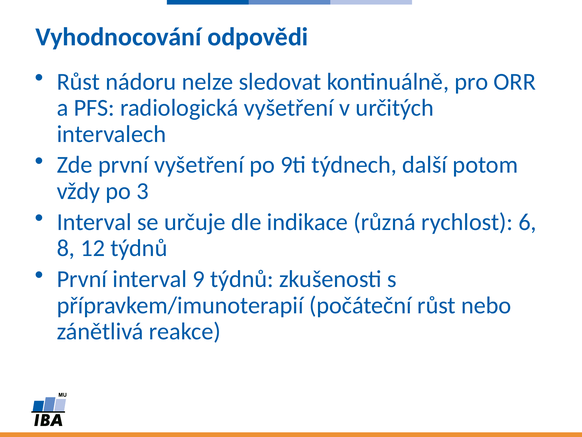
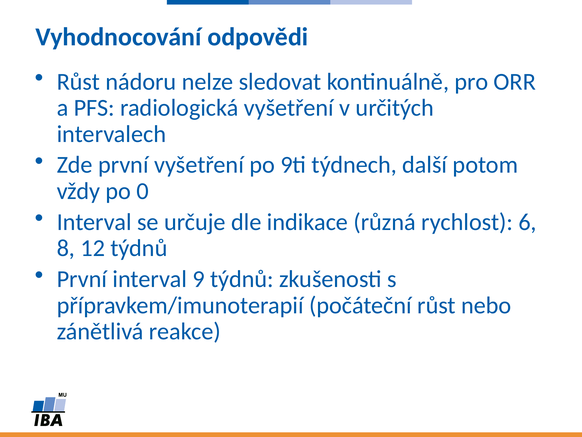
3: 3 -> 0
